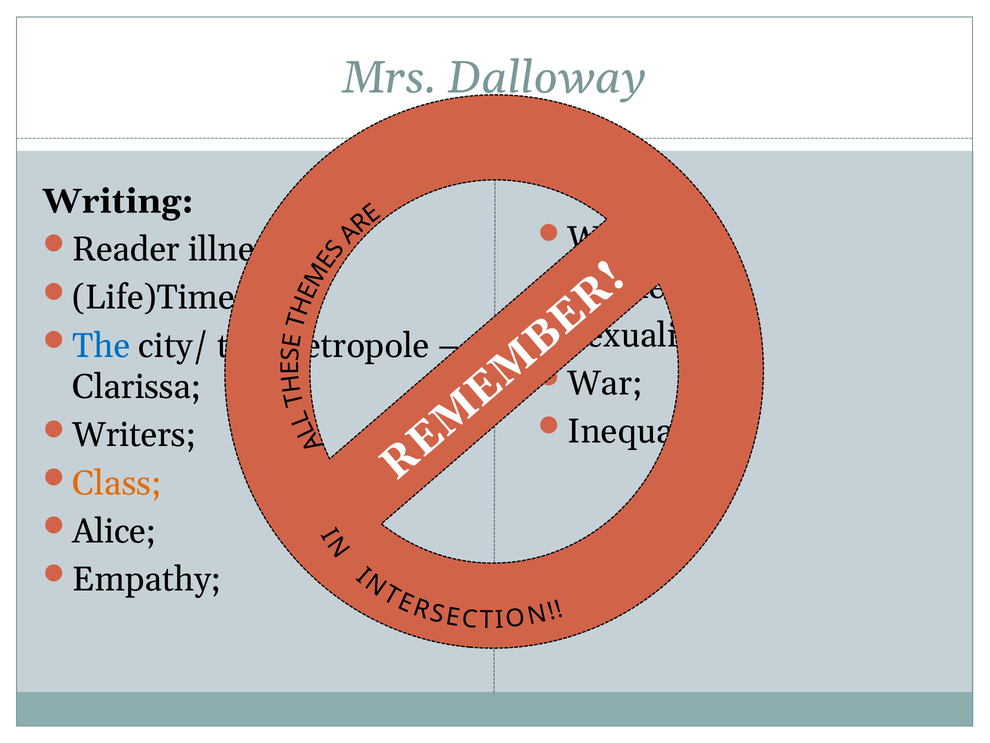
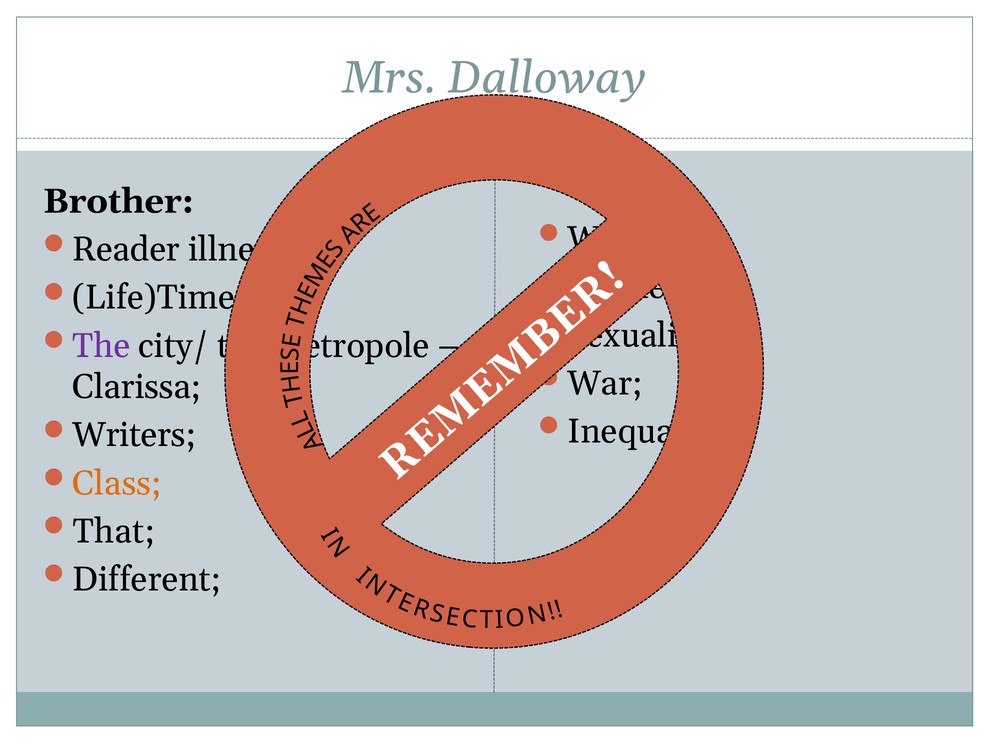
Writing: Writing -> Brother
The at (101, 345) colour: blue -> purple
Alice: Alice -> That
Empathy: Empathy -> Different
